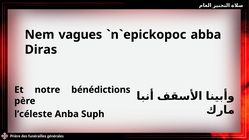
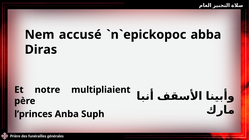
vagues: vagues -> accusé
bénédictions: bénédictions -> multipliaient
l’céleste: l’céleste -> l’princes
